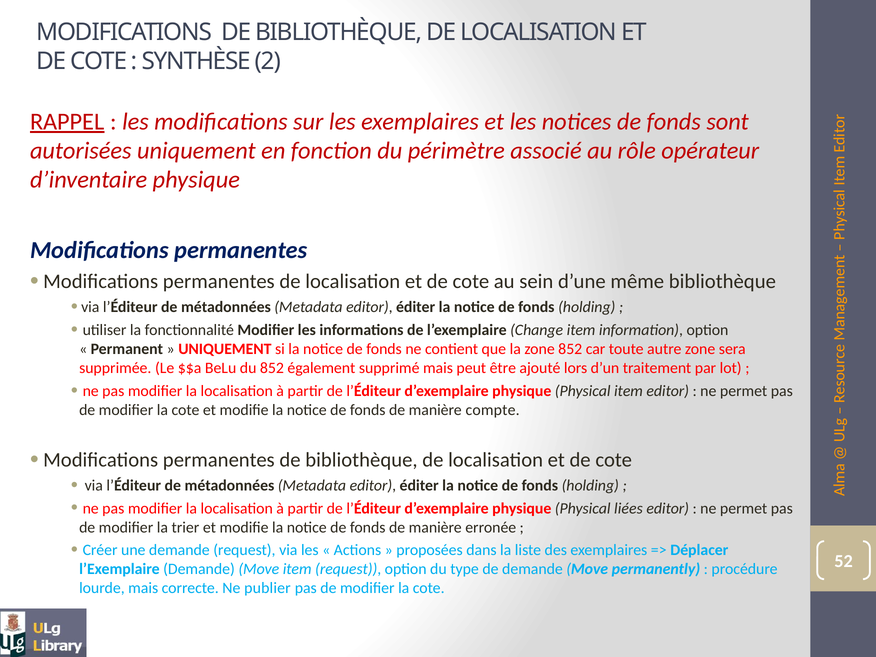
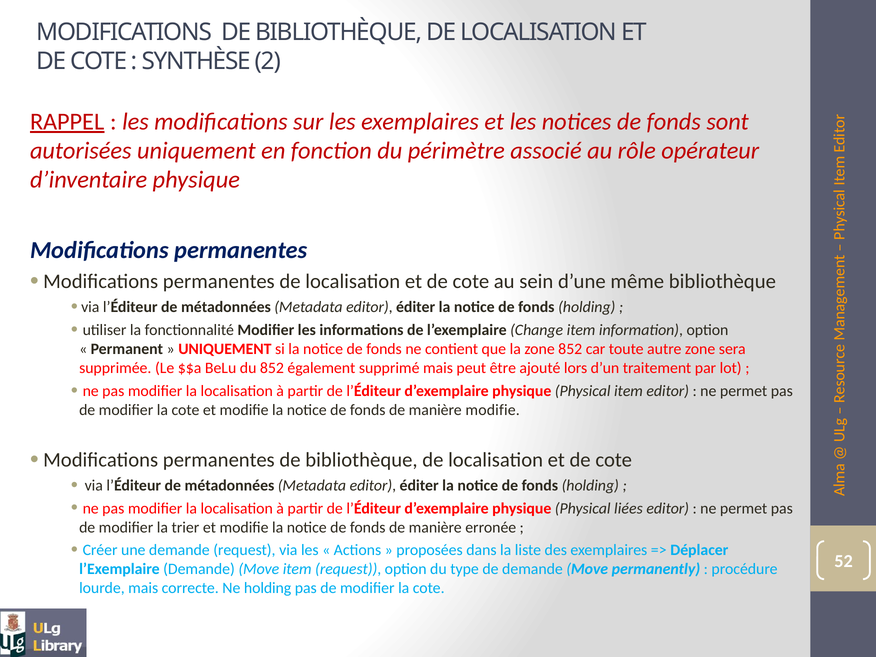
manière compte: compte -> modifie
Ne publier: publier -> holding
